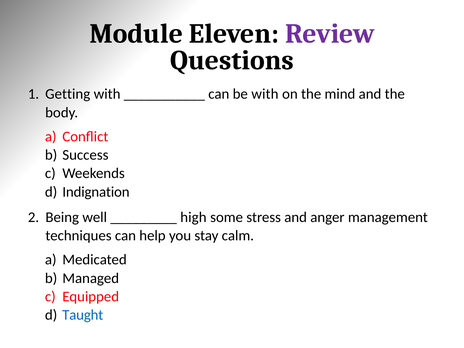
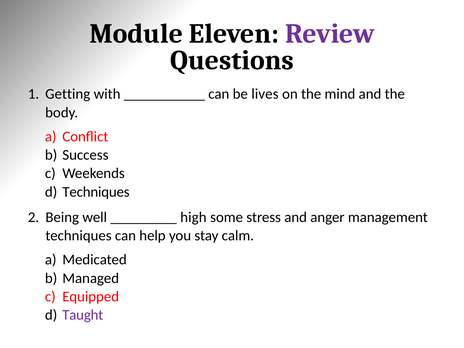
be with: with -> lives
Indignation at (96, 192): Indignation -> Techniques
Taught colour: blue -> purple
